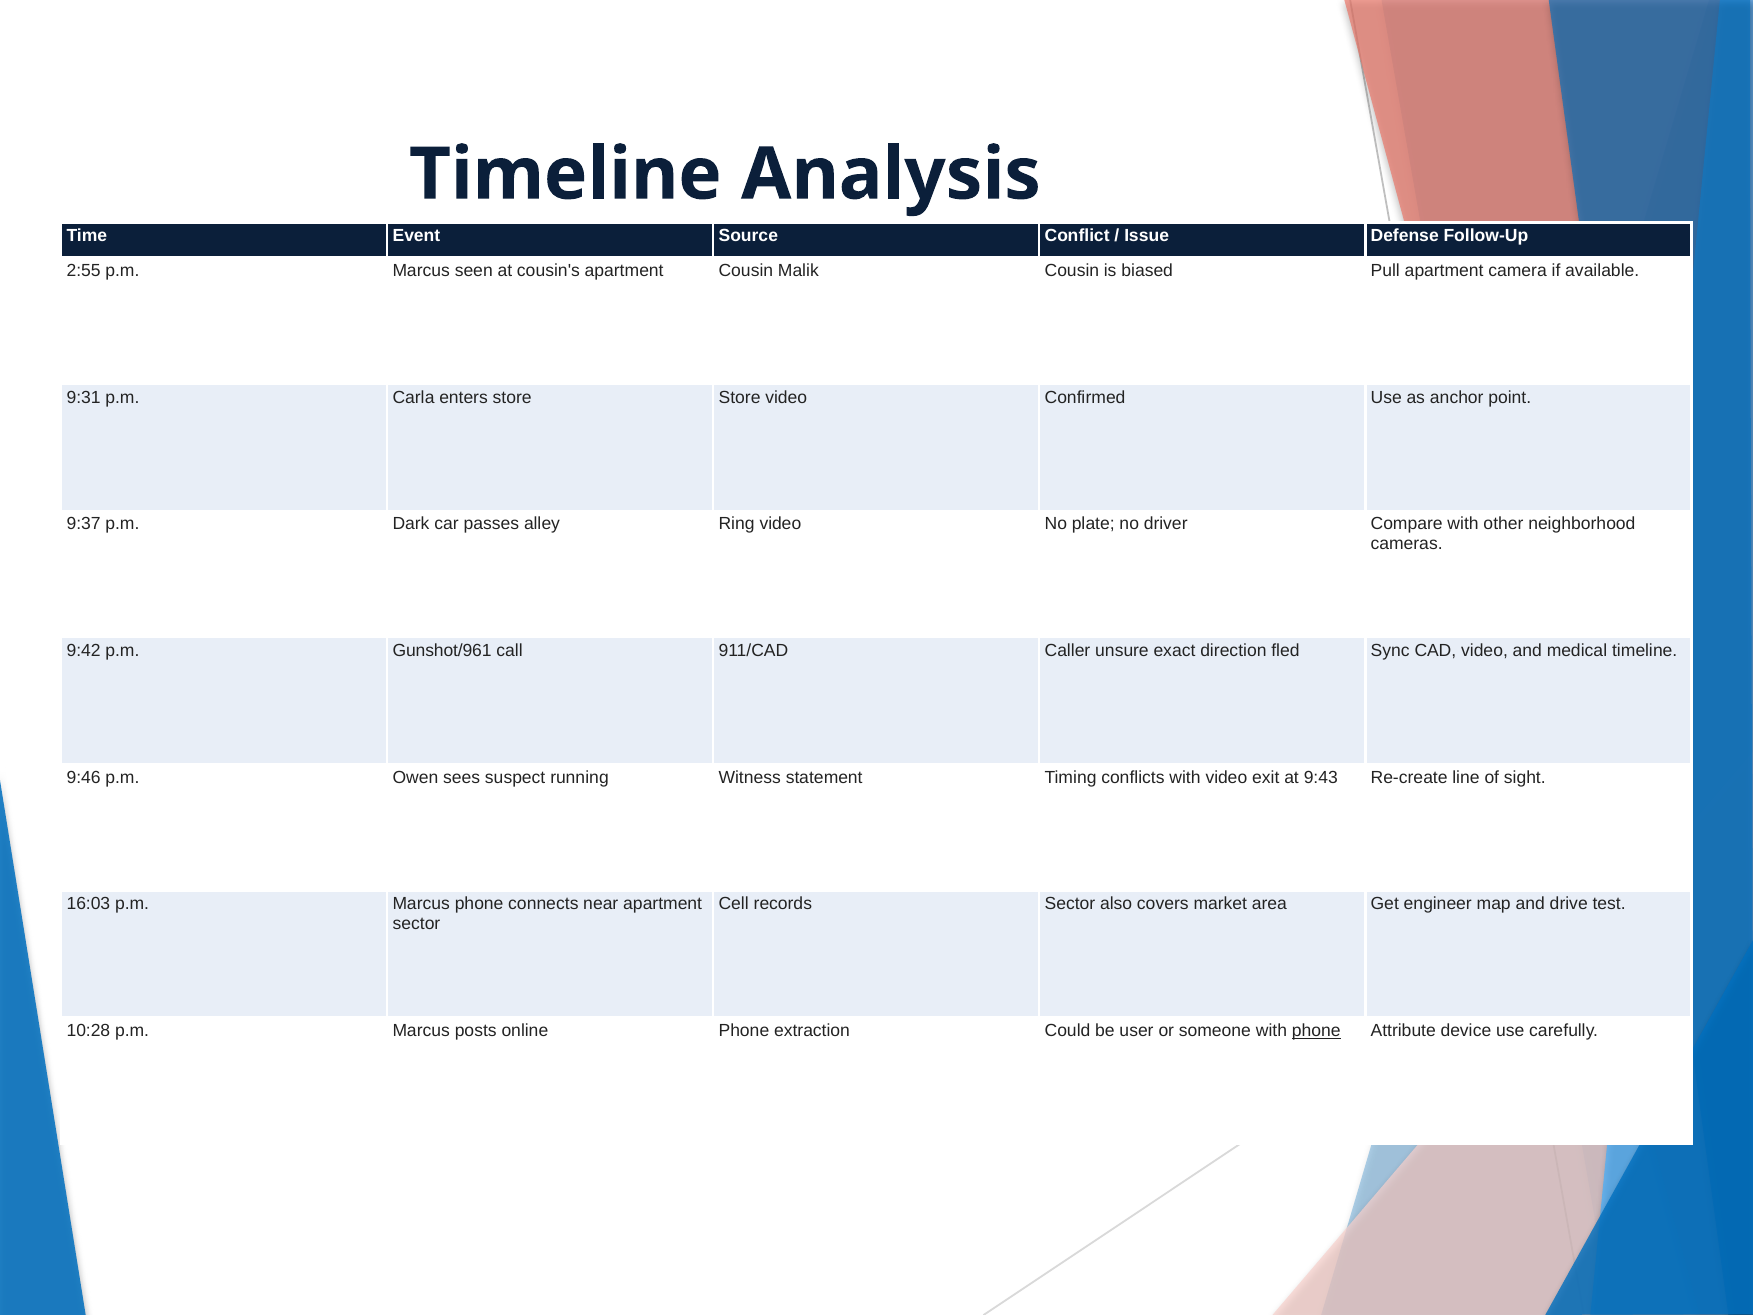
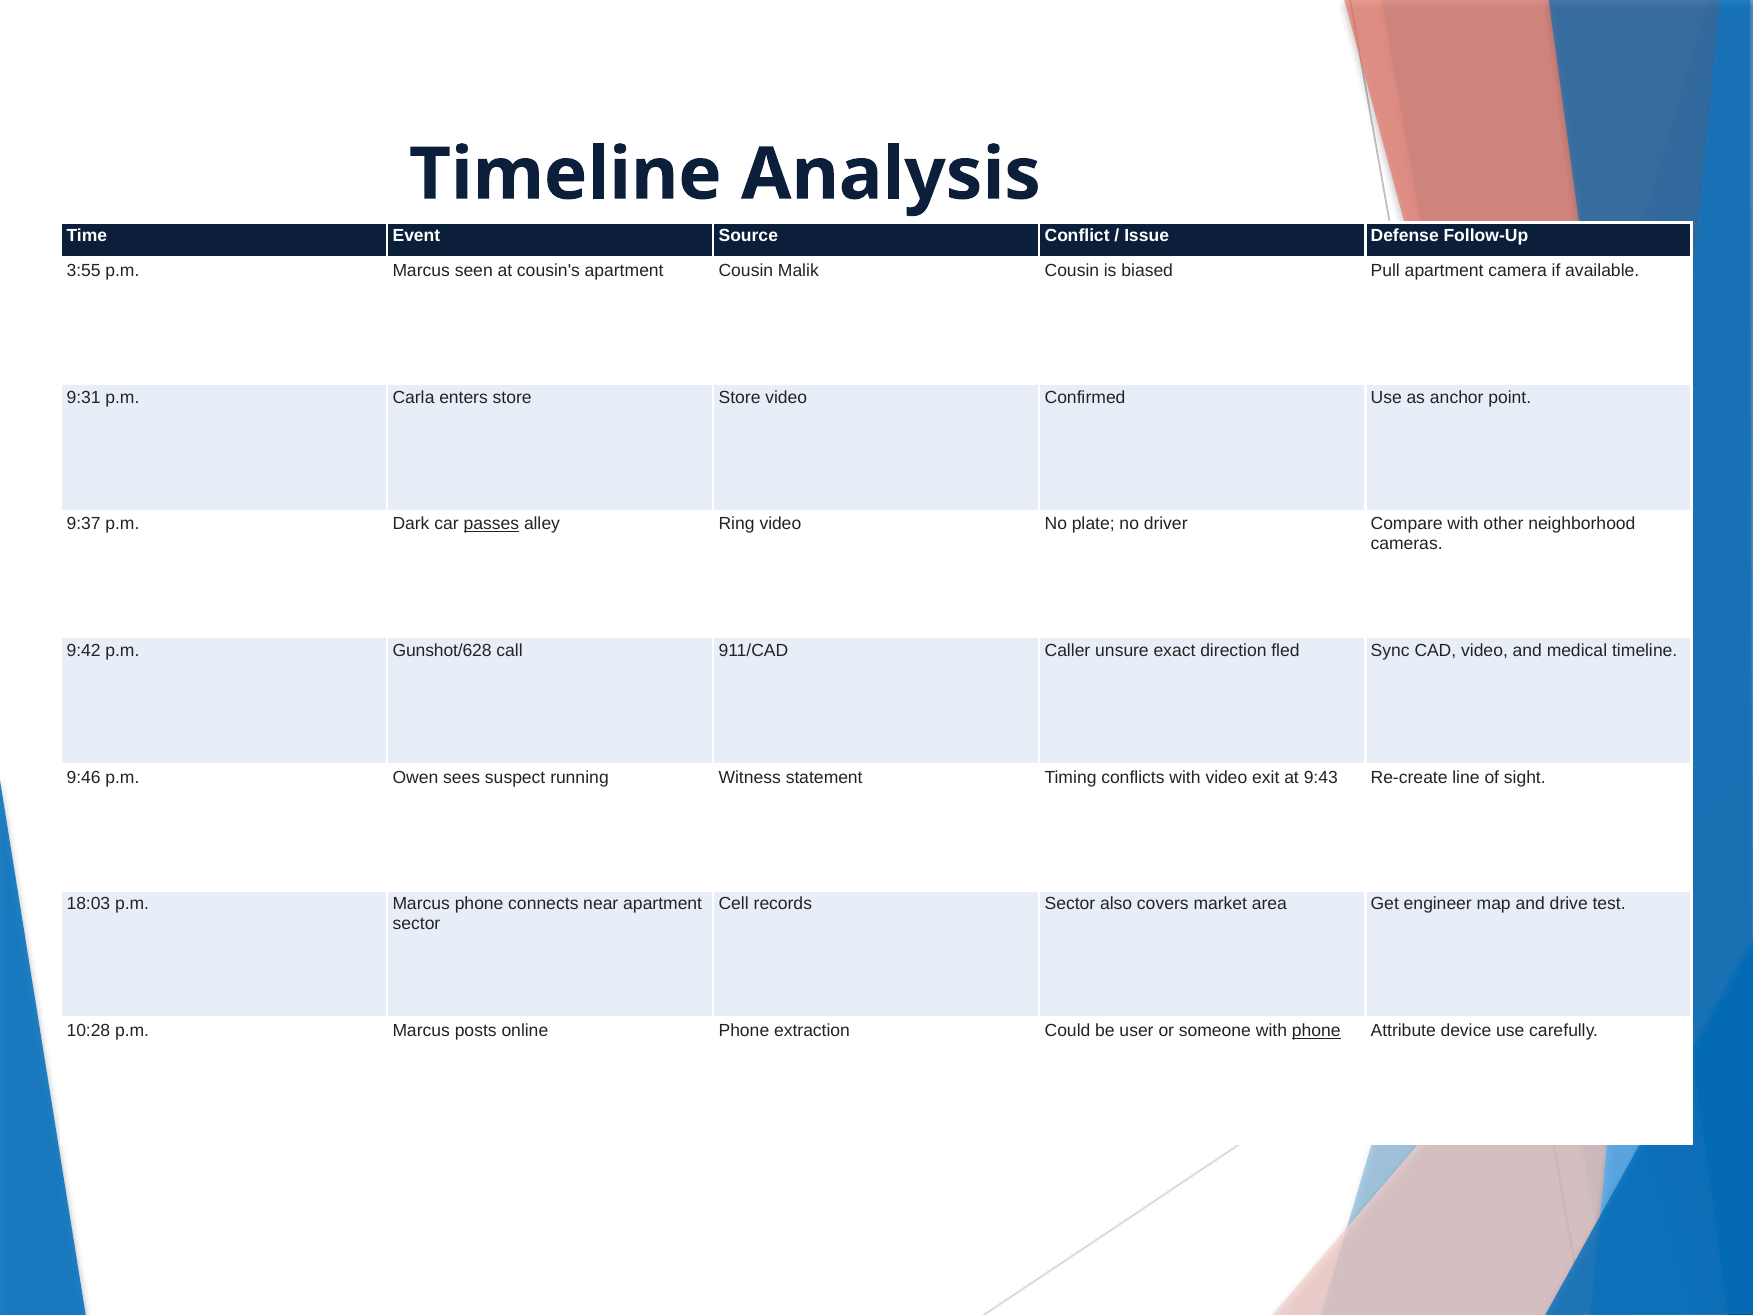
2:55: 2:55 -> 3:55
passes underline: none -> present
Gunshot/961: Gunshot/961 -> Gunshot/628
16:03: 16:03 -> 18:03
